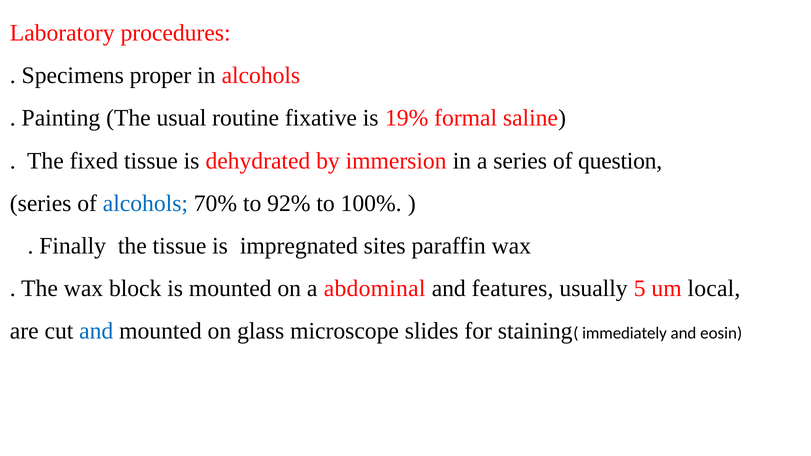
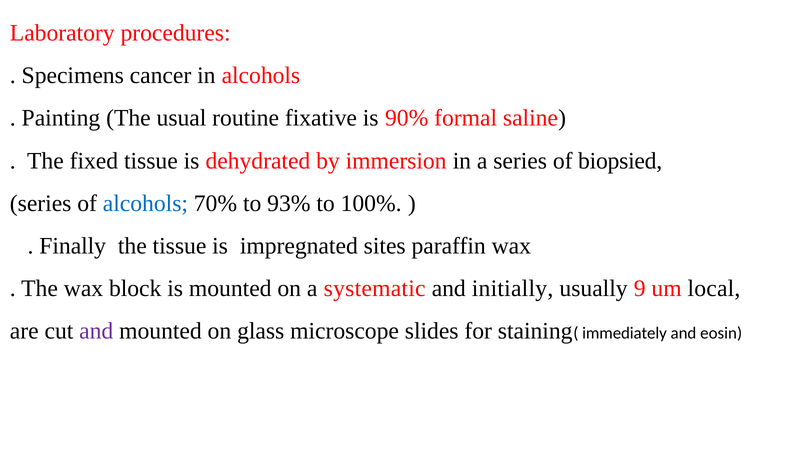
proper: proper -> cancer
19%: 19% -> 90%
question: question -> biopsied
92%: 92% -> 93%
abdominal: abdominal -> systematic
features: features -> initially
5: 5 -> 9
and at (96, 331) colour: blue -> purple
